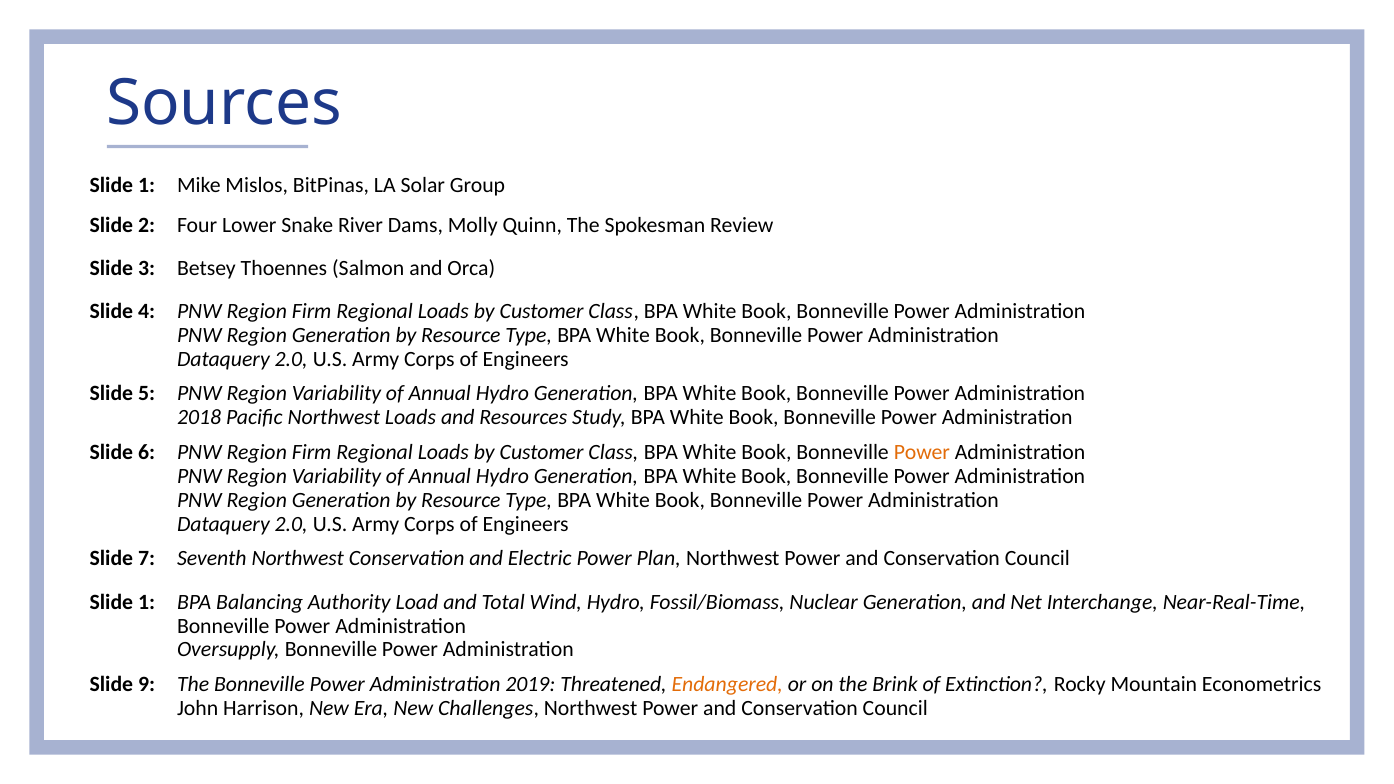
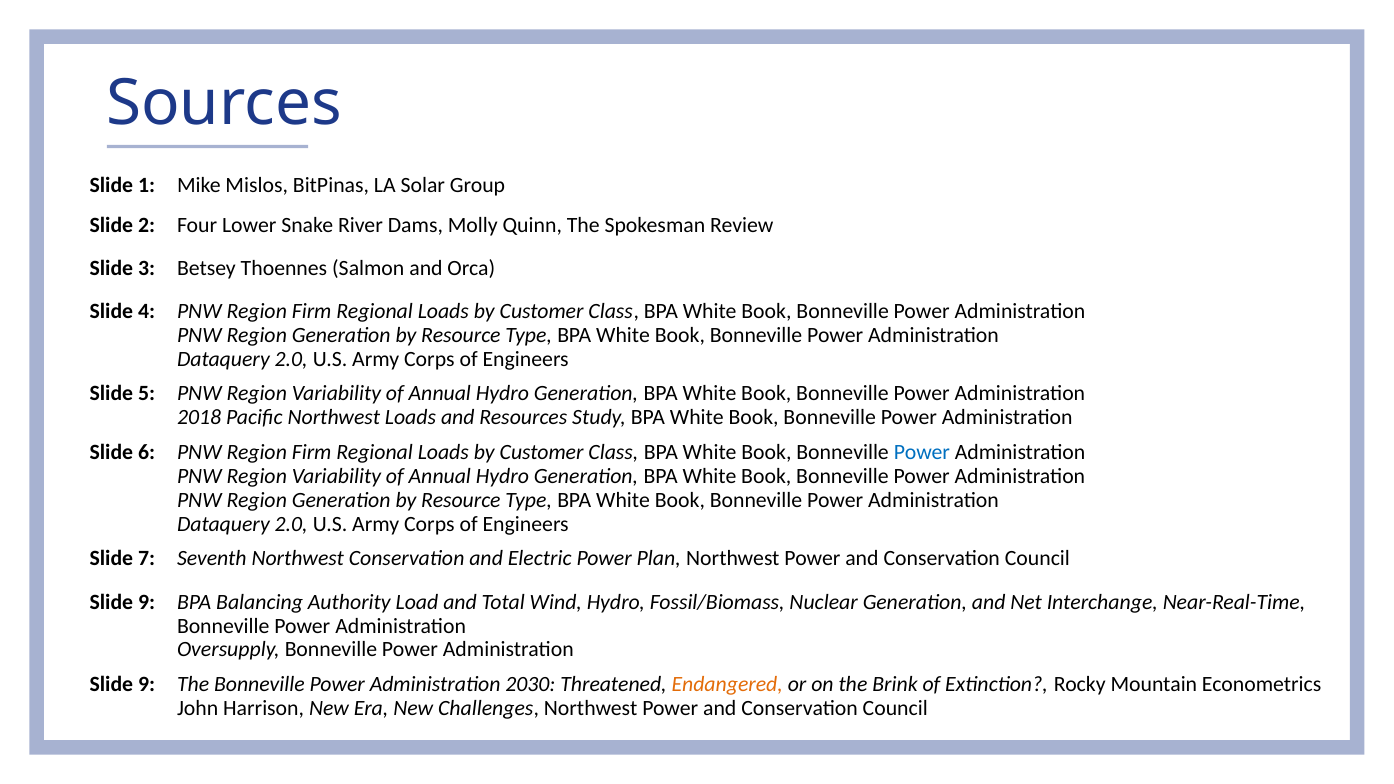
Power at (922, 452) colour: orange -> blue
1 at (147, 602): 1 -> 9
2019: 2019 -> 2030
